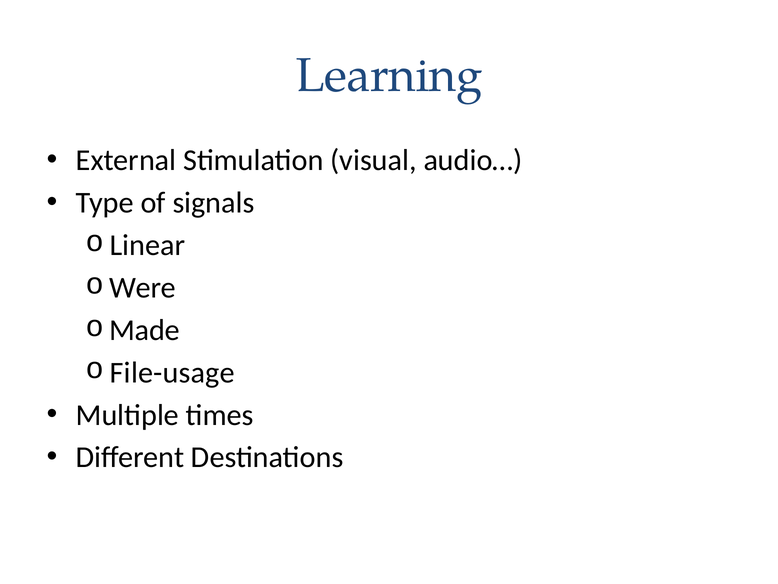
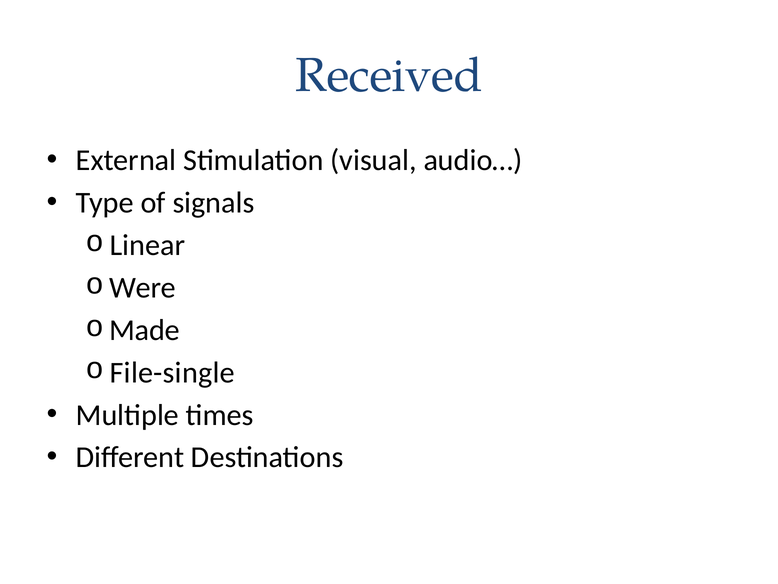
Learning: Learning -> Received
File-usage: File-usage -> File-single
